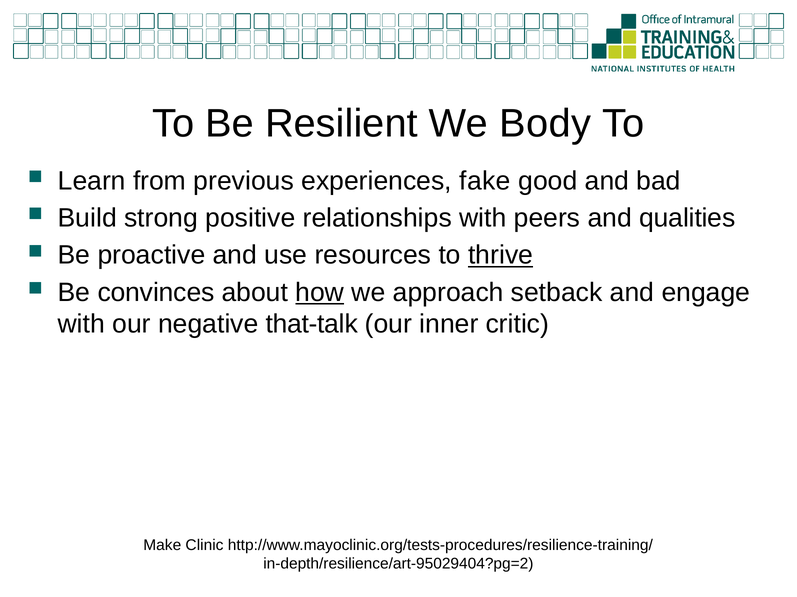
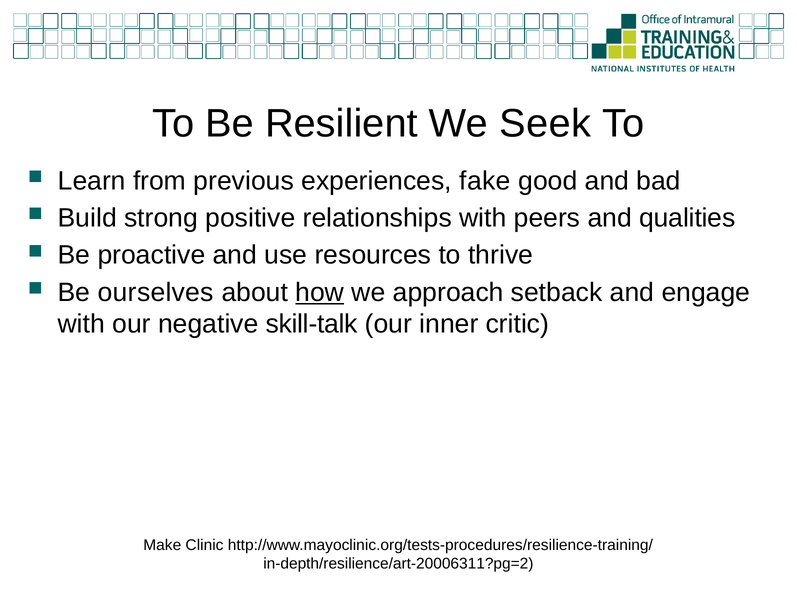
Body: Body -> Seek
thrive underline: present -> none
convinces: convinces -> ourselves
that-talk: that-talk -> skill-talk
in-depth/resilience/art-95029404?pg=2: in-depth/resilience/art-95029404?pg=2 -> in-depth/resilience/art-20006311?pg=2
